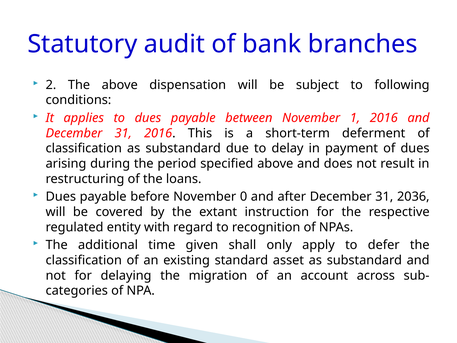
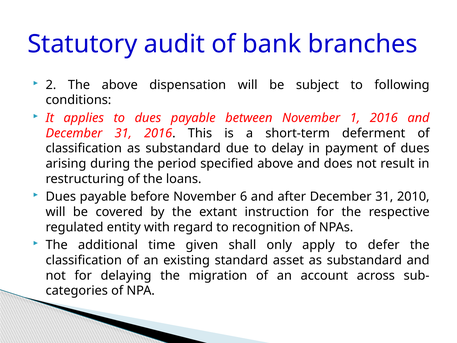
0: 0 -> 6
2036: 2036 -> 2010
